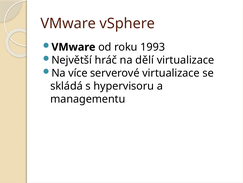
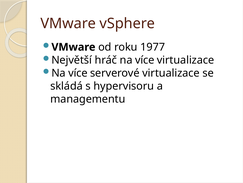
1993: 1993 -> 1977
hráč na dělí: dělí -> více
